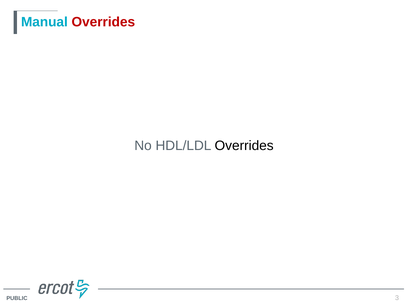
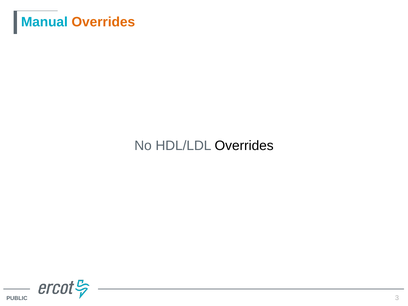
Overrides at (103, 22) colour: red -> orange
